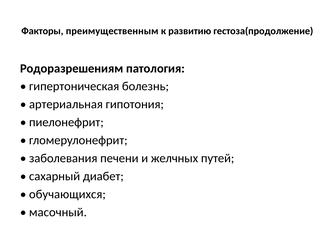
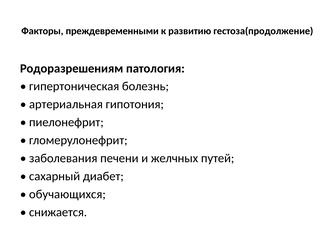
преимущественным: преимущественным -> преждевременными
масочный: масочный -> снижается
